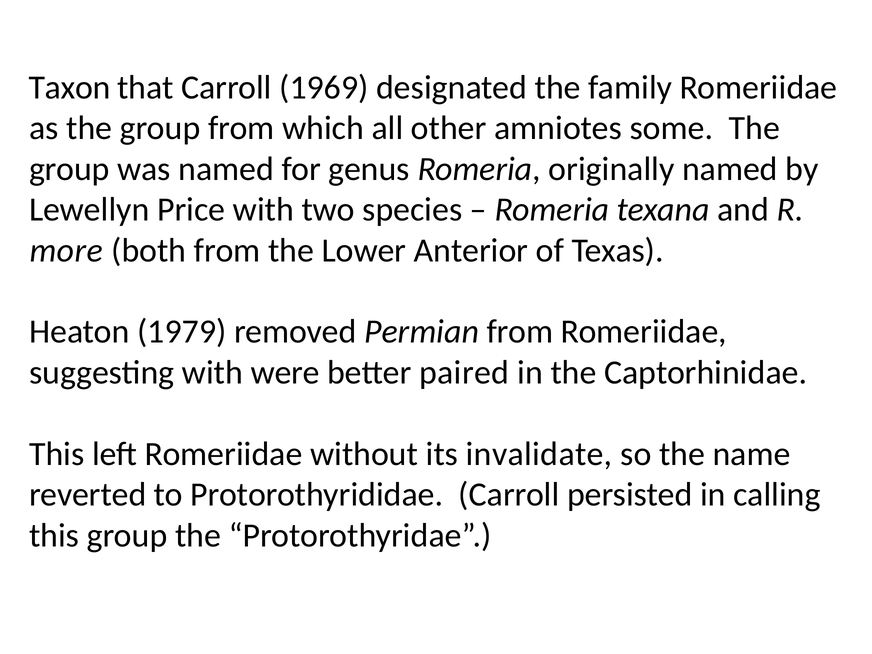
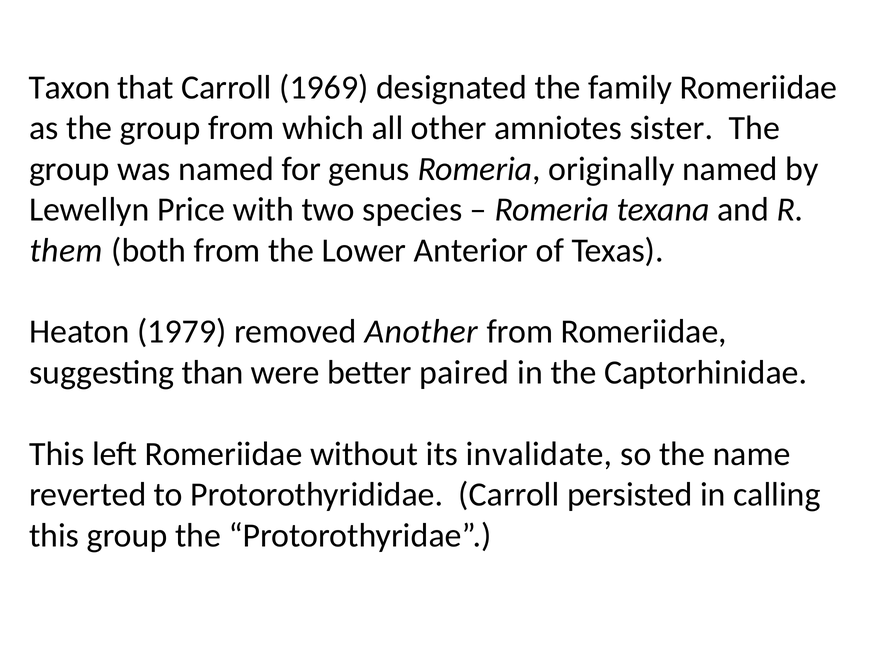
some: some -> sister
more: more -> them
Permian: Permian -> Another
suggesting with: with -> than
